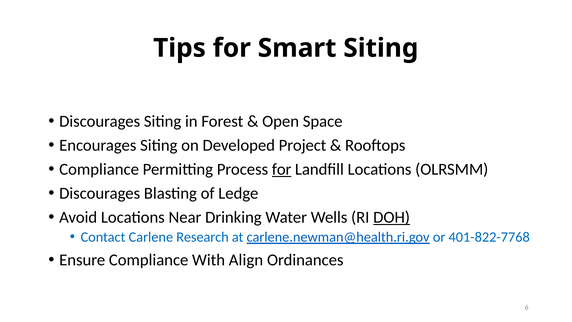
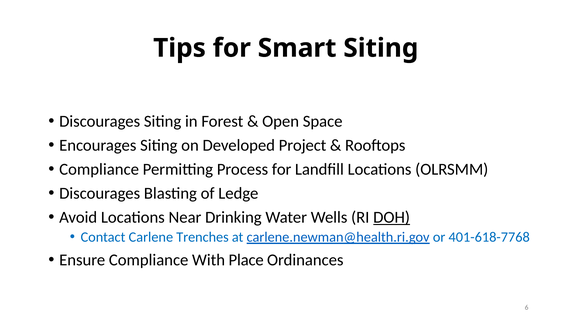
for at (282, 169) underline: present -> none
Research: Research -> Trenches
401-822-7768: 401-822-7768 -> 401-618-7768
Align: Align -> Place
